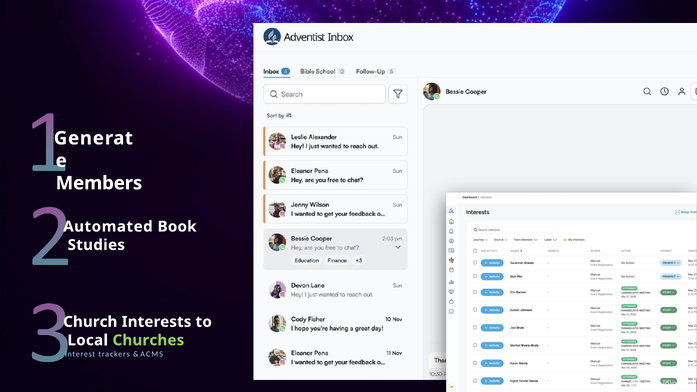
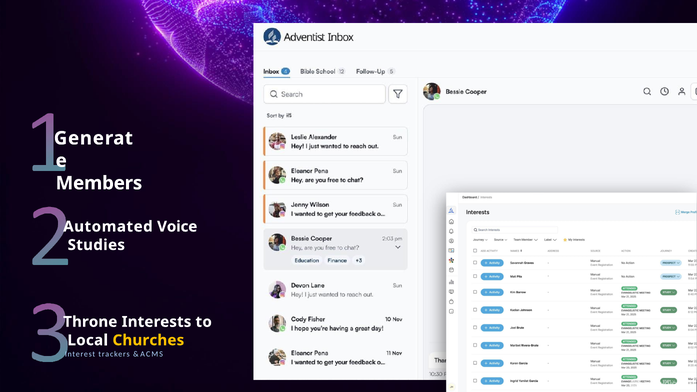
Book: Book -> Voice
Church: Church -> Throne
Churches colour: light green -> yellow
